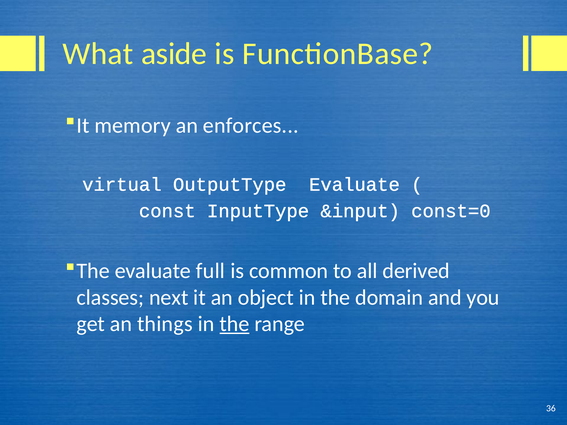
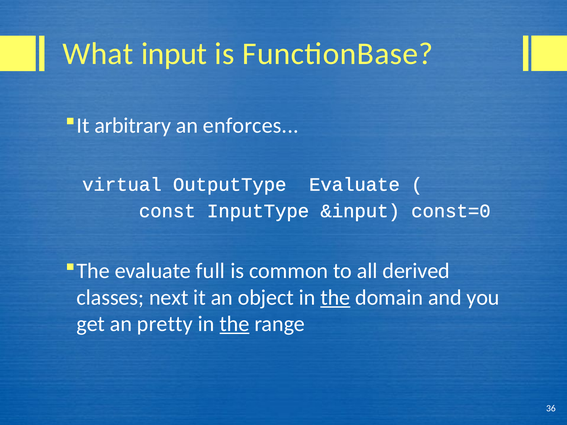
aside: aside -> input
memory: memory -> arbitrary
the at (335, 298) underline: none -> present
things: things -> pretty
